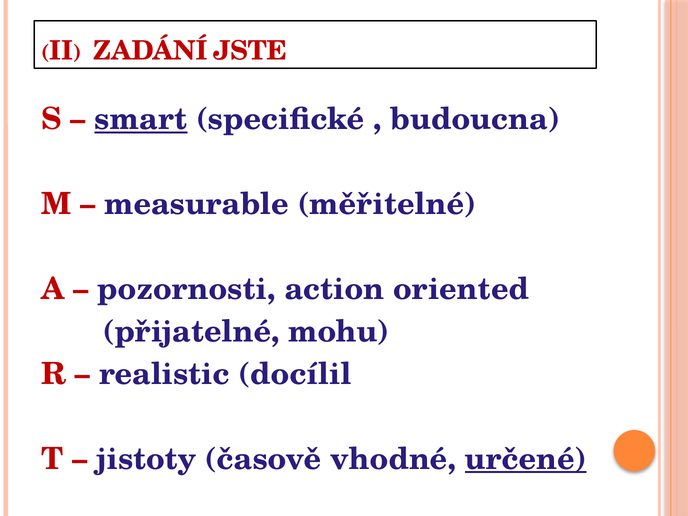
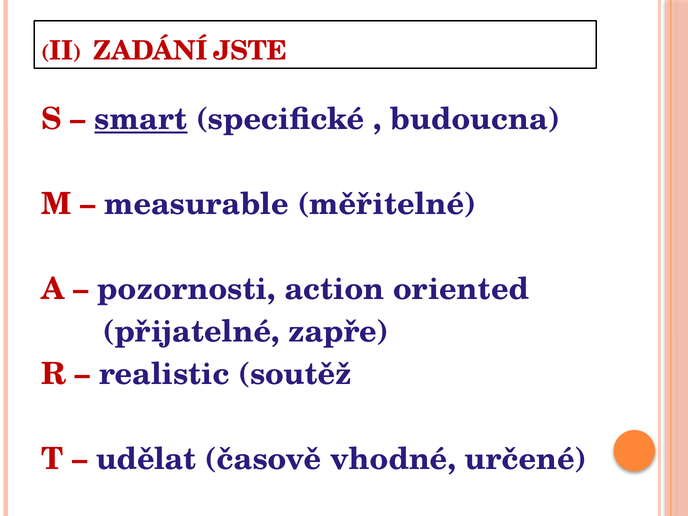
mohu: mohu -> zapře
docílil: docílil -> soutěž
jistoty: jistoty -> udělat
určené underline: present -> none
